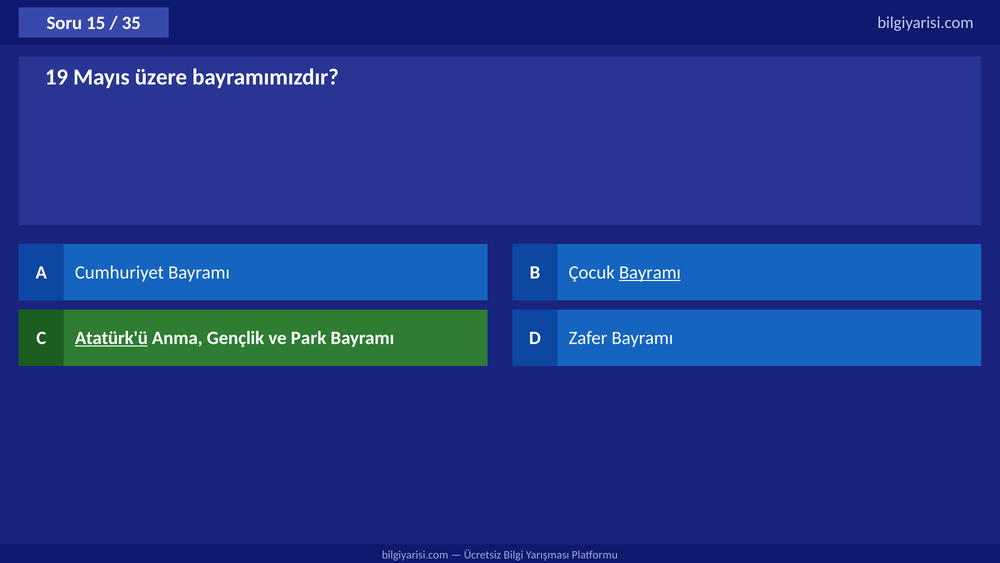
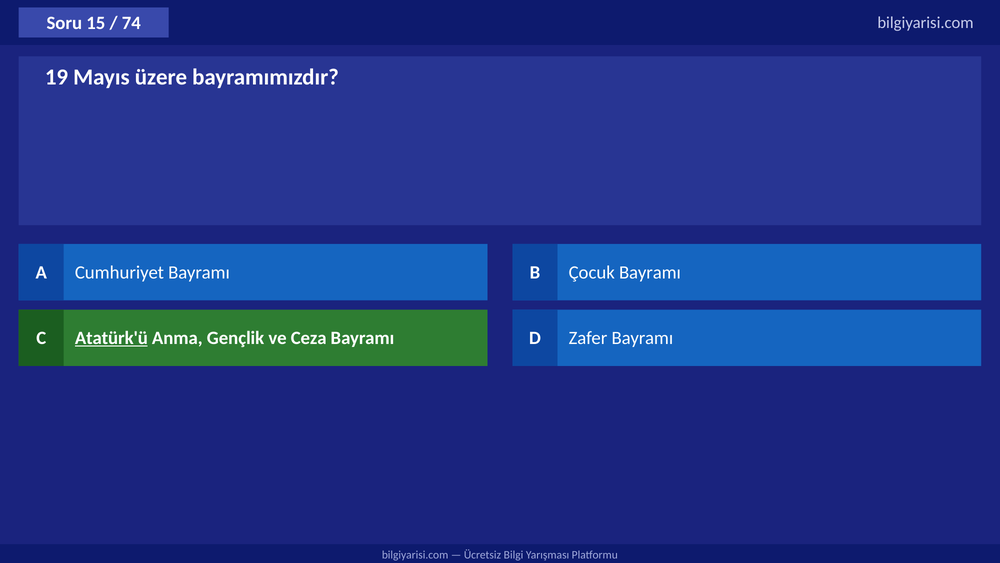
35: 35 -> 74
Bayramı at (650, 272) underline: present -> none
Park: Park -> Ceza
